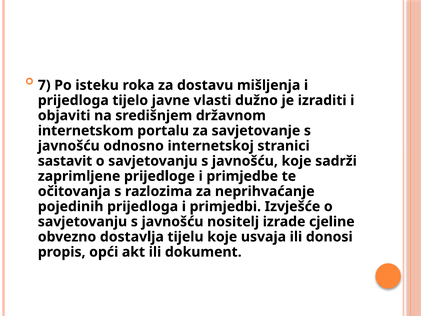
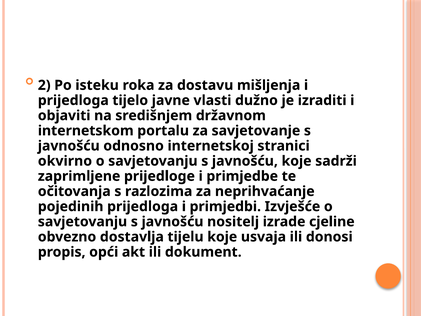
7: 7 -> 2
sastavit: sastavit -> okvirno
